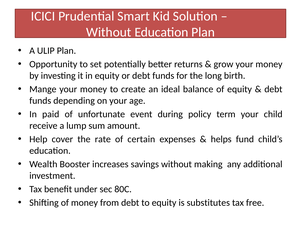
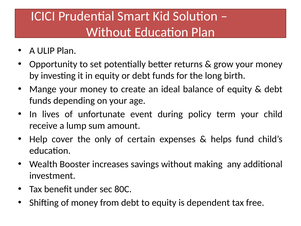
paid: paid -> lives
rate: rate -> only
substitutes: substitutes -> dependent
